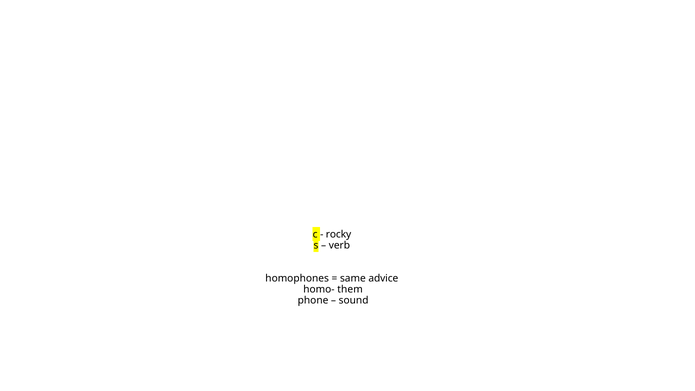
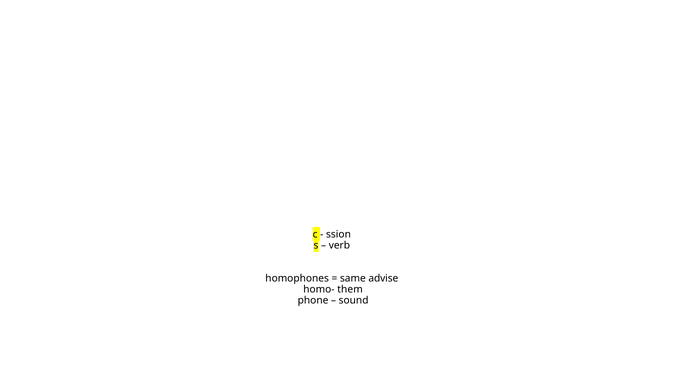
rocky: rocky -> ssion
advice: advice -> advise
